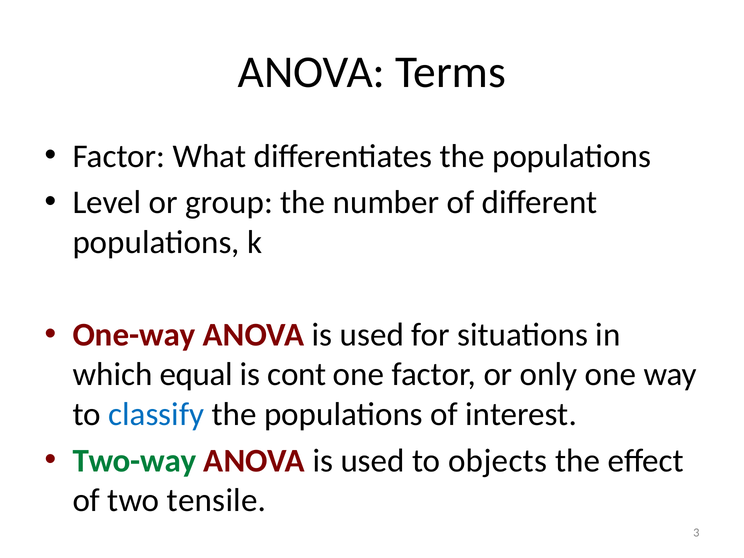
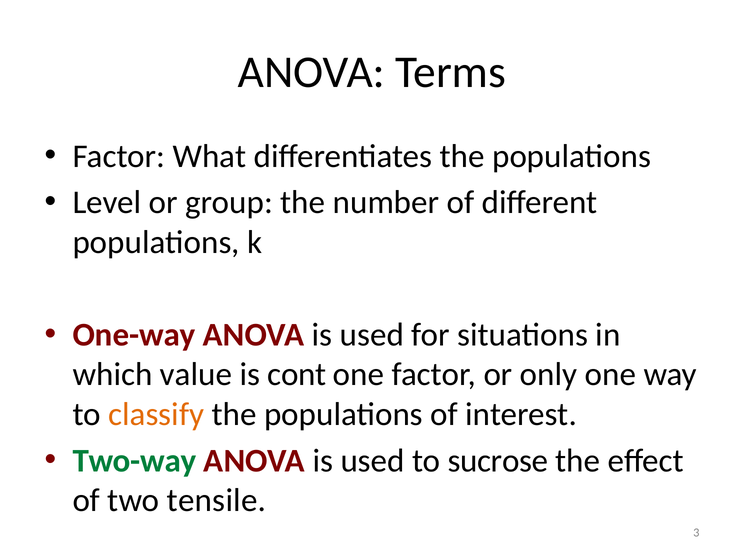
equal: equal -> value
classify colour: blue -> orange
objects: objects -> sucrose
